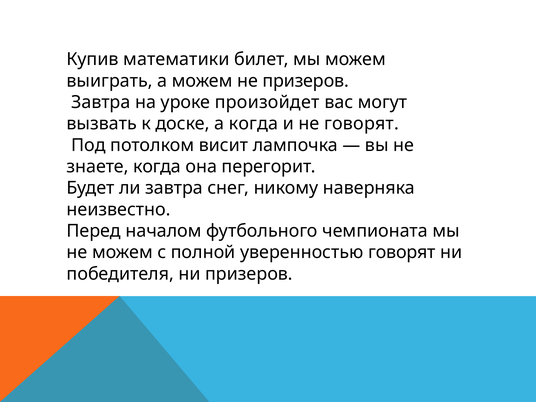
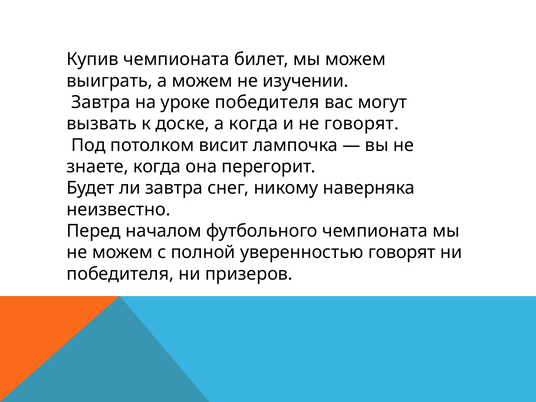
Купив математики: математики -> чемпионата
не призеров: призеров -> изучении
уроке произойдет: произойдет -> победителя
